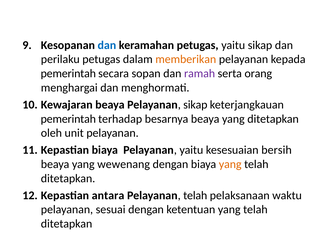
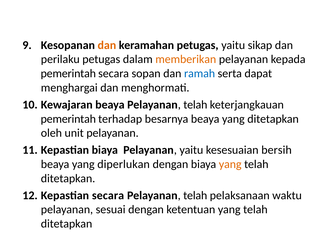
dan at (107, 45) colour: blue -> orange
ramah colour: purple -> blue
orang: orang -> dapat
beaya Pelayanan sikap: sikap -> telah
wewenang: wewenang -> diperlukan
Kepastian antara: antara -> secara
